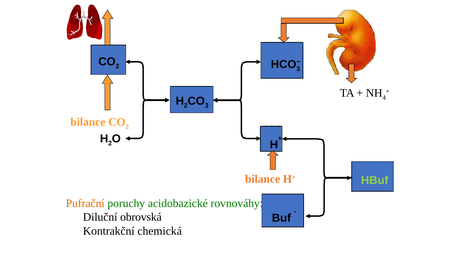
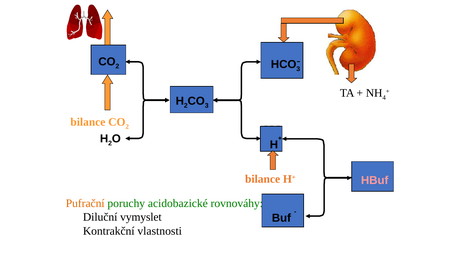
HBuf colour: light green -> pink
obrovská: obrovská -> vymyslet
chemická: chemická -> vlastnosti
